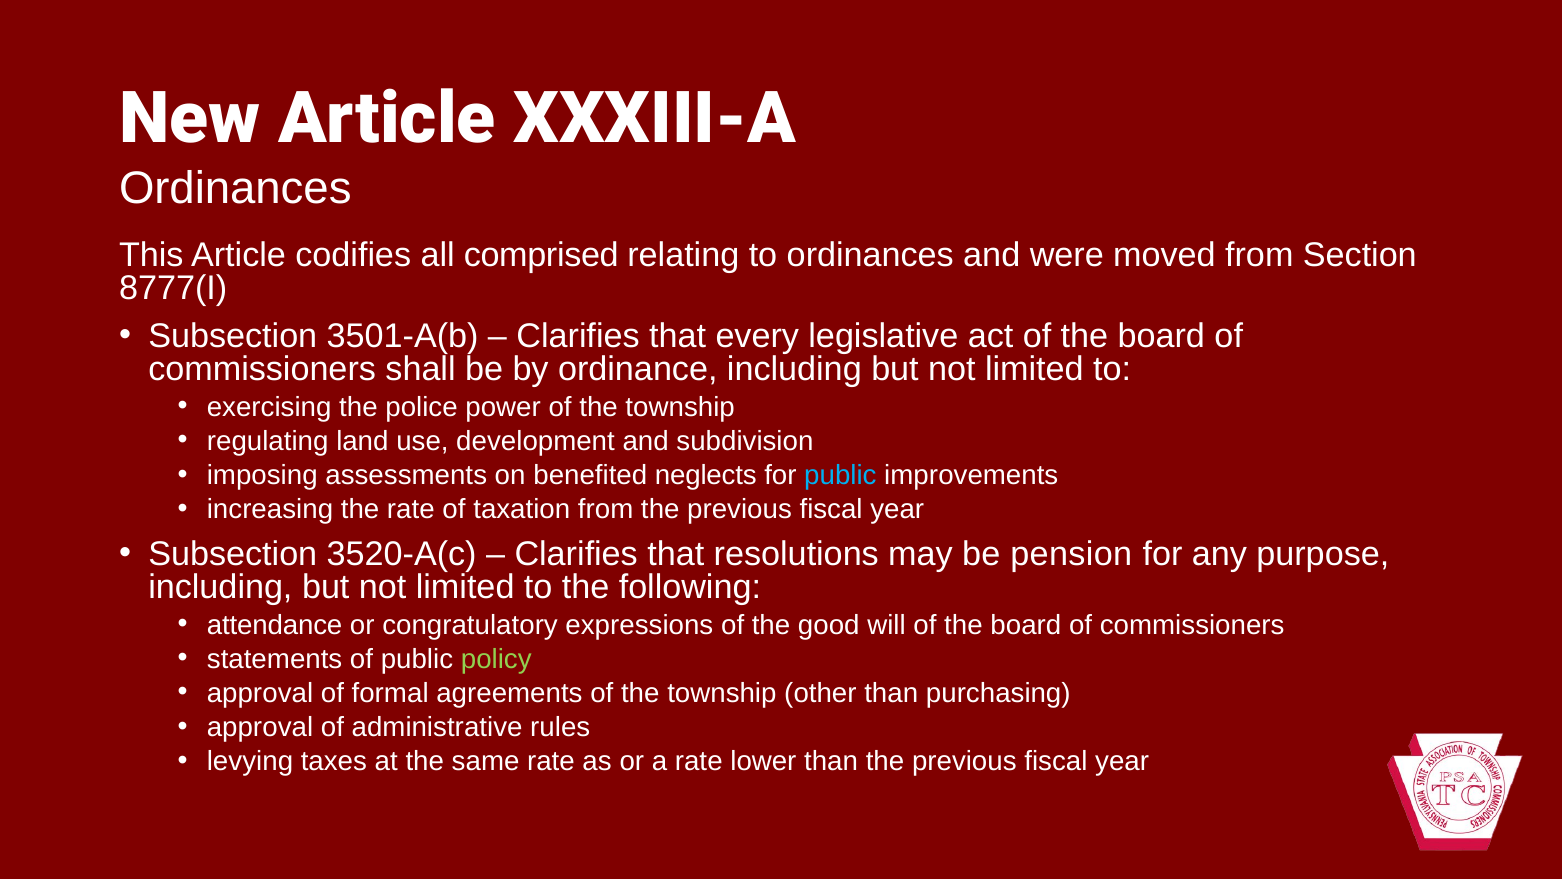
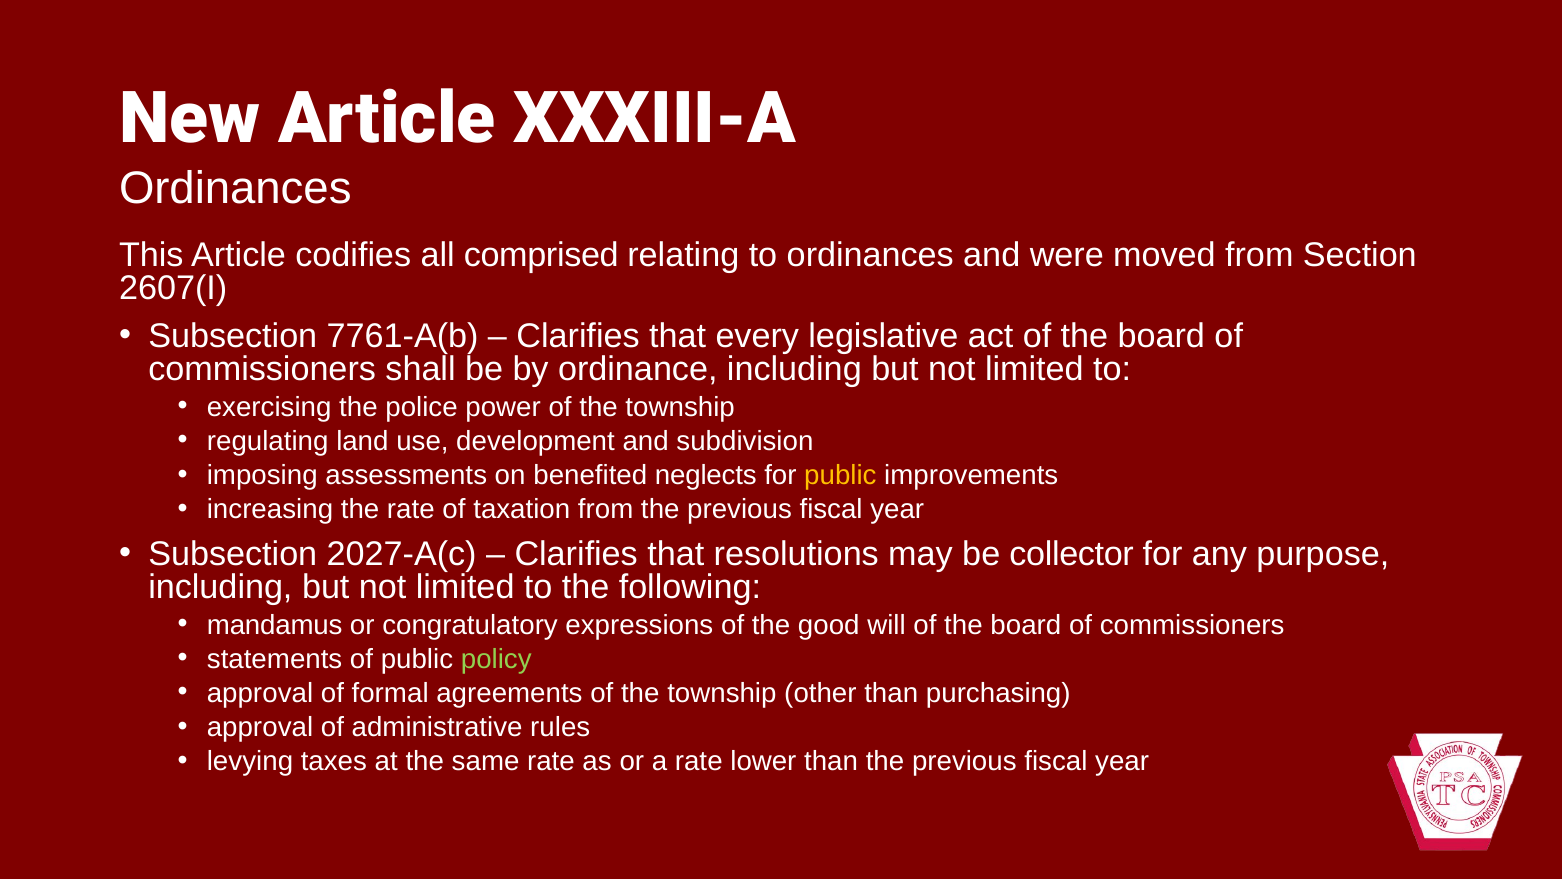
8777(I: 8777(I -> 2607(I
3501-A(b: 3501-A(b -> 7761-A(b
public at (840, 475) colour: light blue -> yellow
3520-A(c: 3520-A(c -> 2027-A(c
pension: pension -> collector
attendance: attendance -> mandamus
